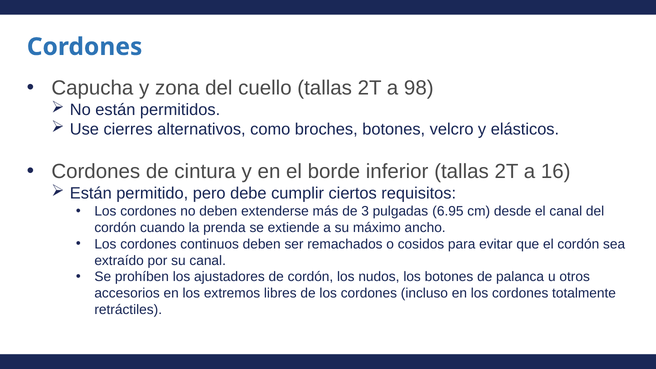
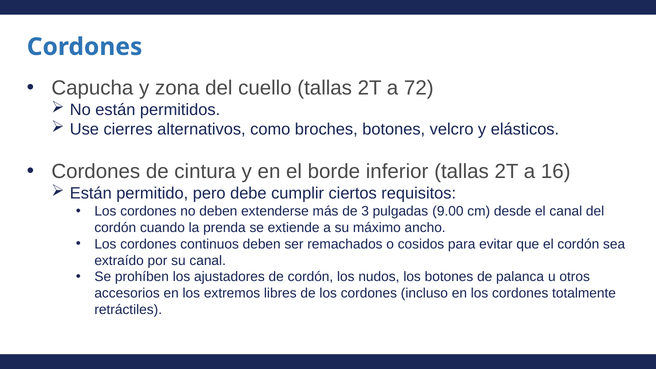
98: 98 -> 72
6.95: 6.95 -> 9.00
